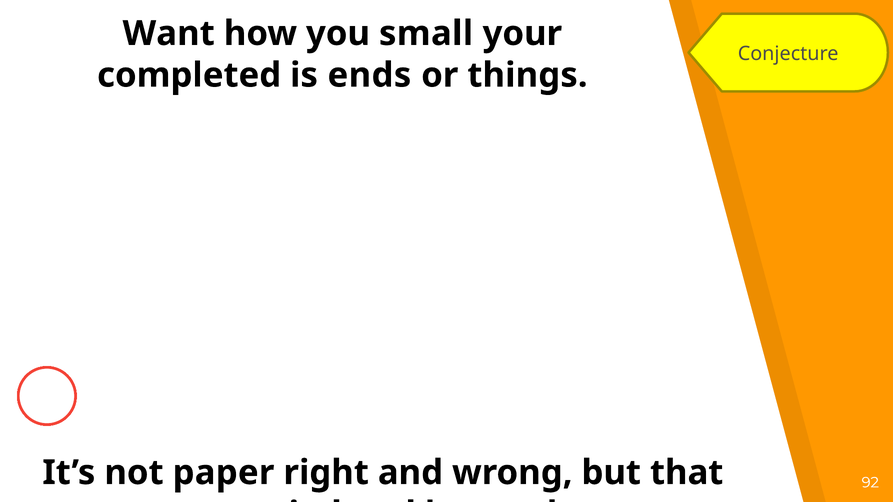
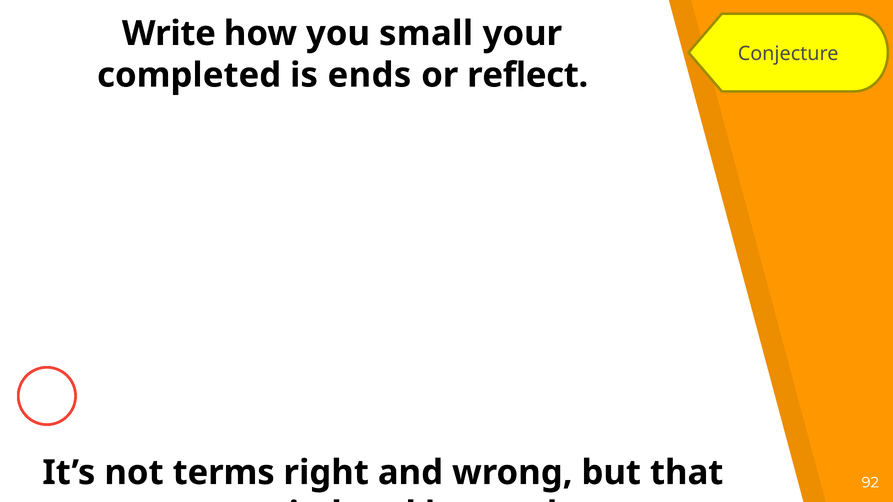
Want: Want -> Write
things: things -> reflect
paper: paper -> terms
